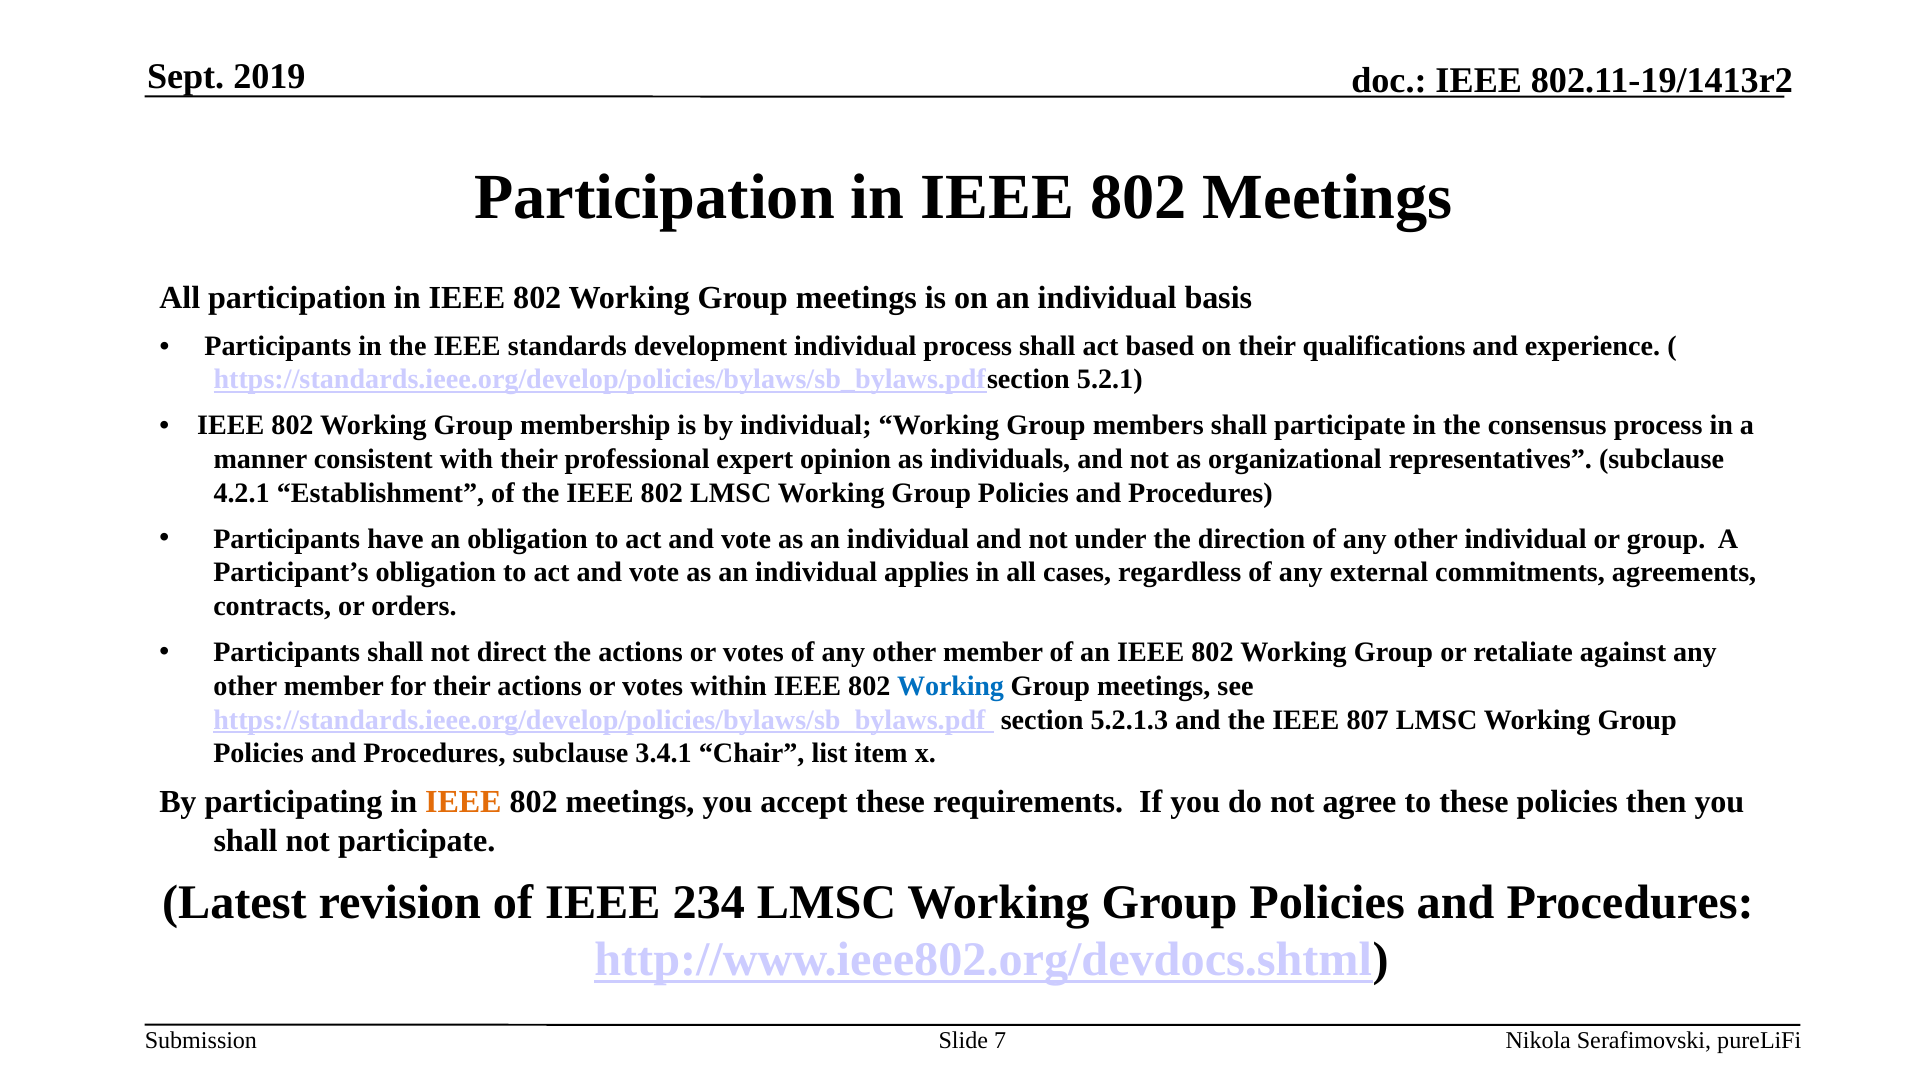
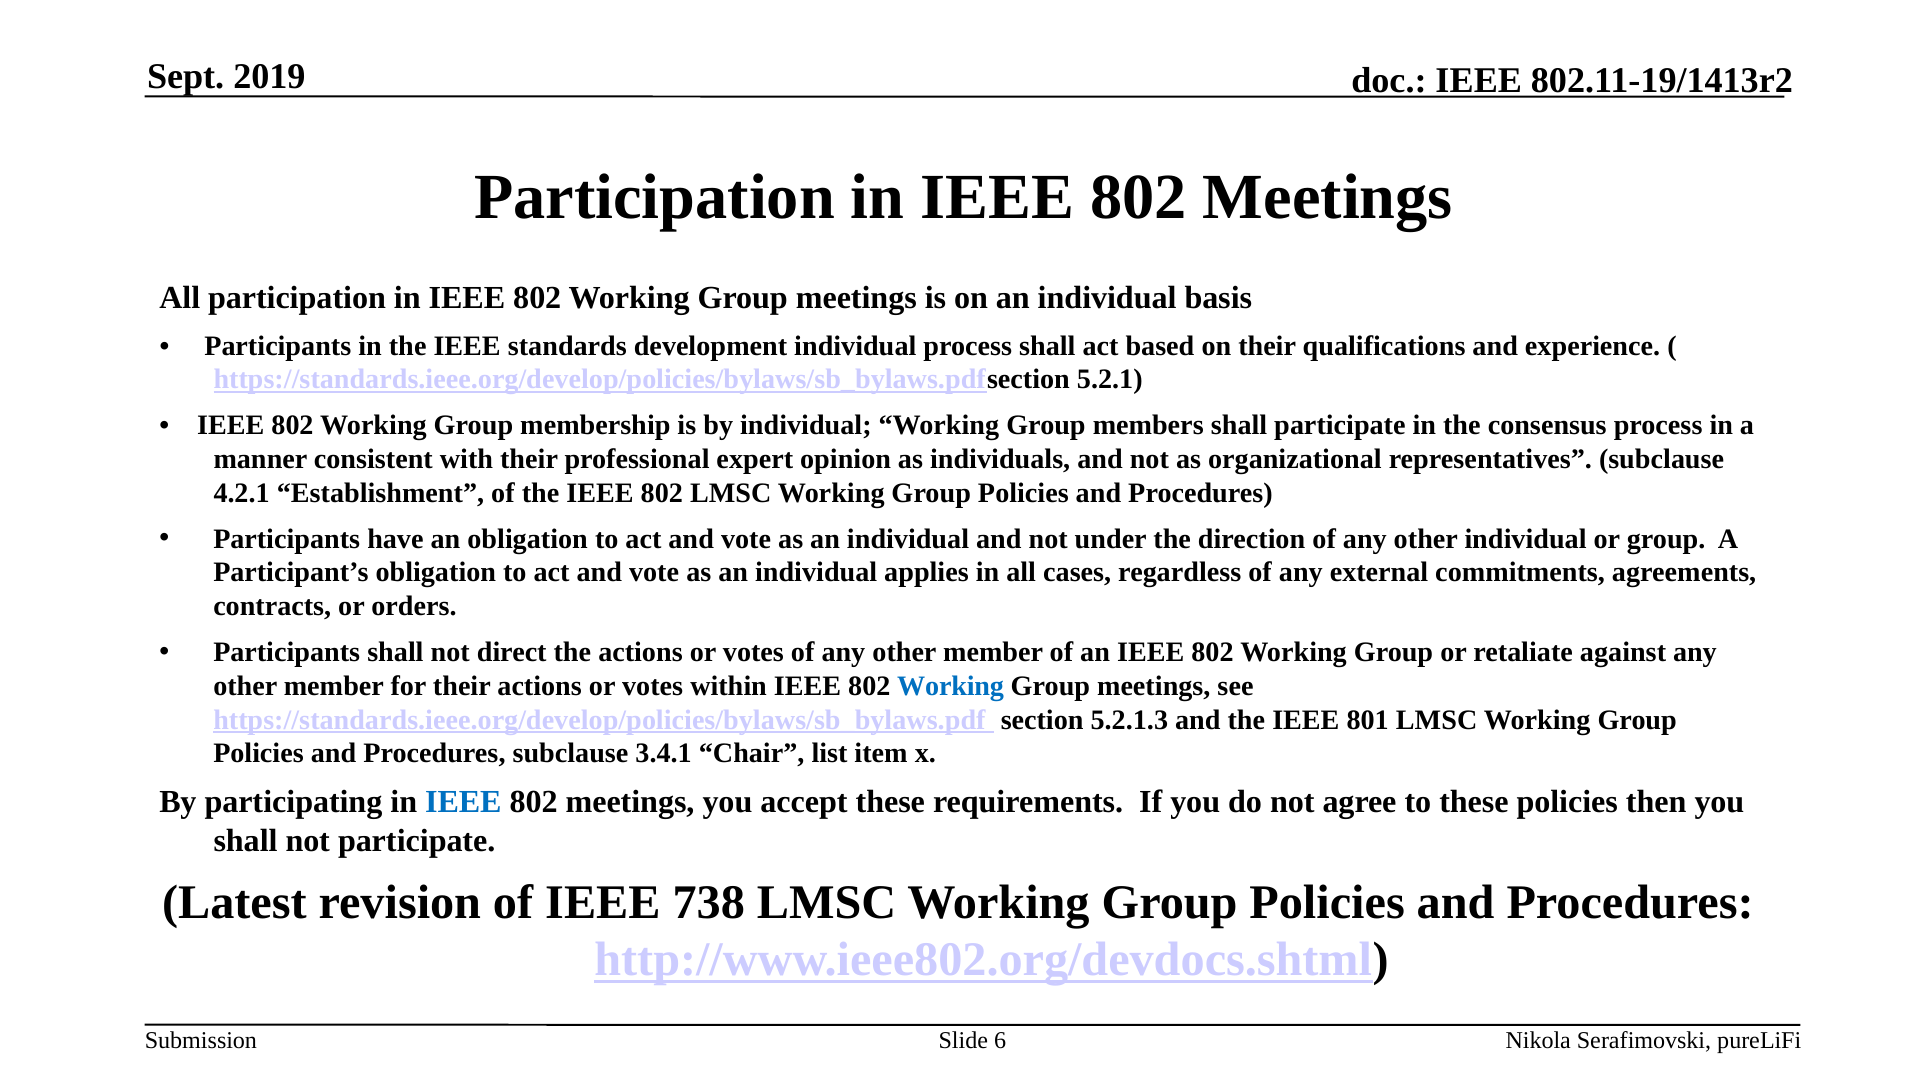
807: 807 -> 801
IEEE at (463, 802) colour: orange -> blue
234: 234 -> 738
7: 7 -> 6
